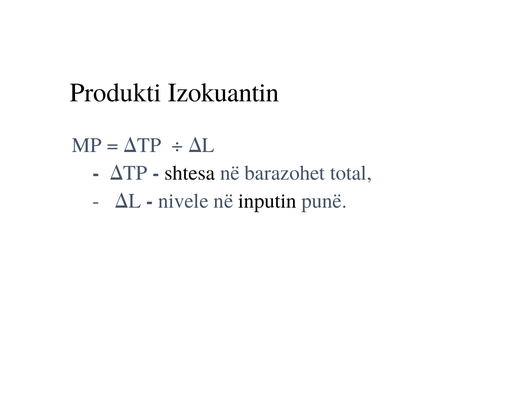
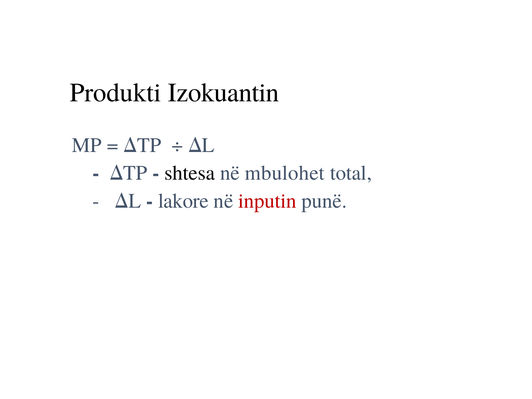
barazohet: barazohet -> mbulohet
nivele: nivele -> lakore
inputin colour: black -> red
